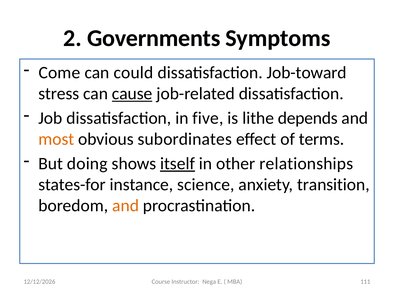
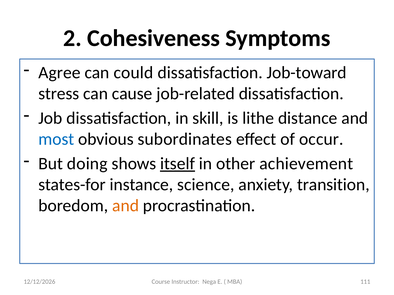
Governments: Governments -> Cohesiveness
Come: Come -> Agree
cause underline: present -> none
five: five -> skill
depends: depends -> distance
most colour: orange -> blue
terms: terms -> occur
relationships: relationships -> achievement
